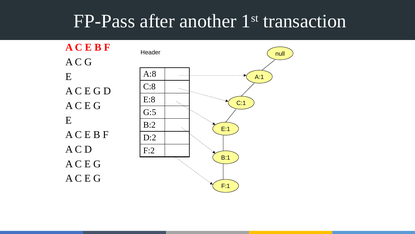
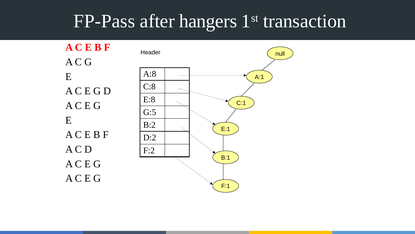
another: another -> hangers
